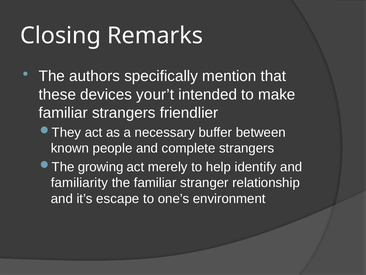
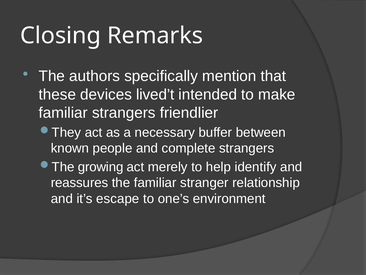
your’t: your’t -> lived’t
familiarity: familiarity -> reassures
